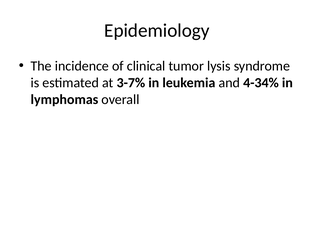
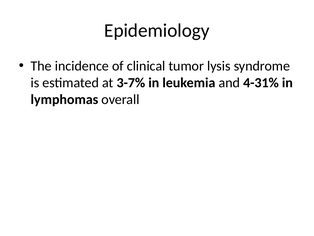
4-34%: 4-34% -> 4-31%
